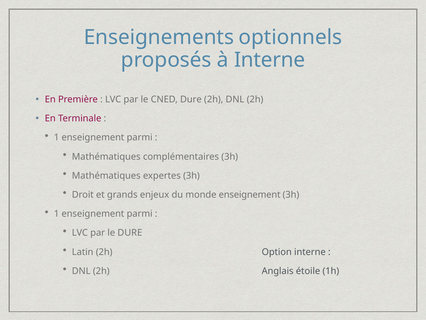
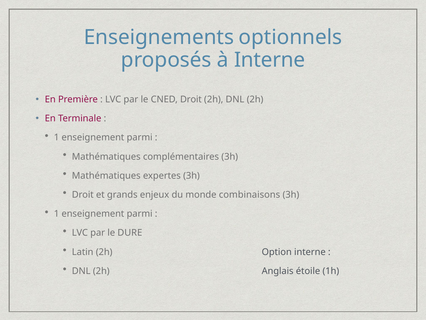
CNED Dure: Dure -> Droit
monde enseignement: enseignement -> combinaisons
